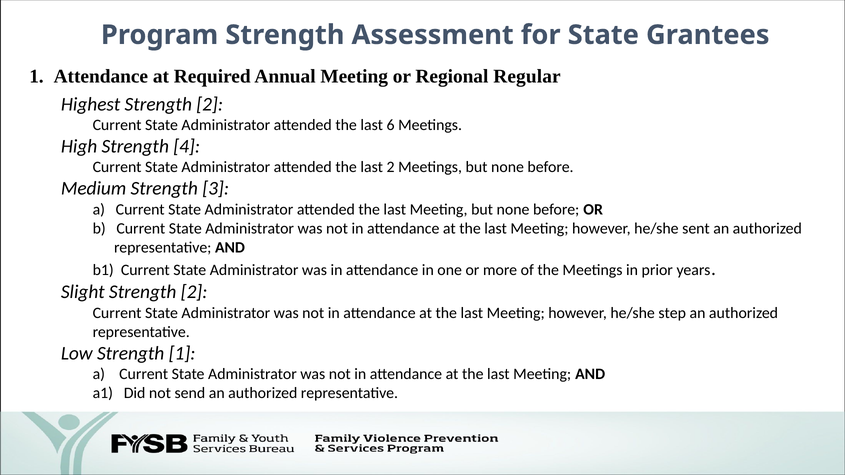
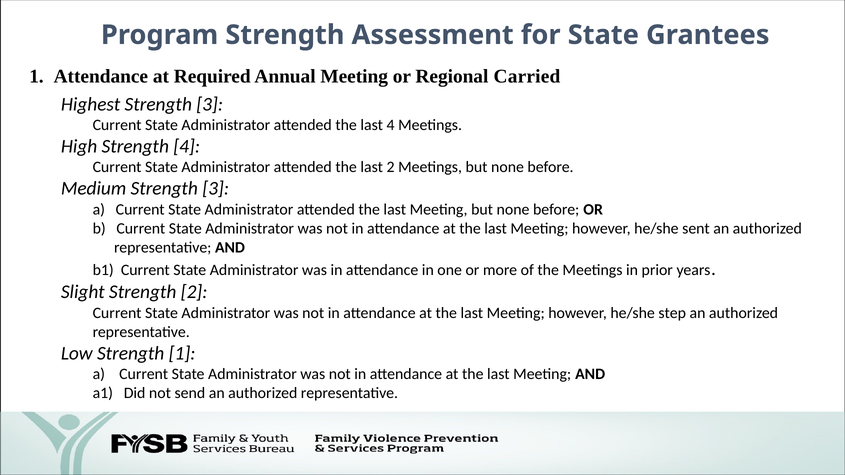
Regular: Regular -> Carried
Highest Strength 2: 2 -> 3
last 6: 6 -> 4
